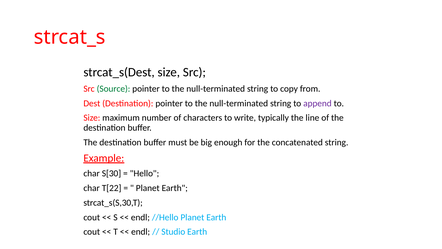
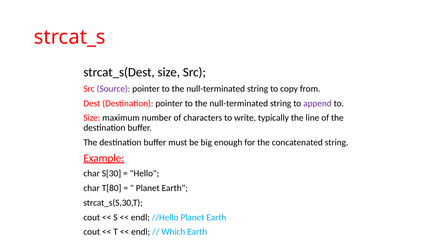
Source colour: green -> purple
T[22: T[22 -> T[80
Studio: Studio -> Which
